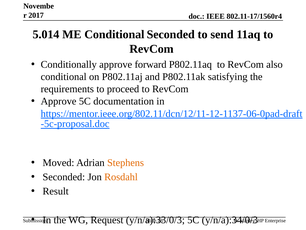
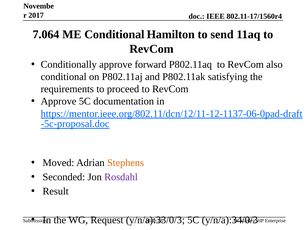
5.014: 5.014 -> 7.064
Conditional Seconded: Seconded -> Hamilton
Rosdahl colour: orange -> purple
